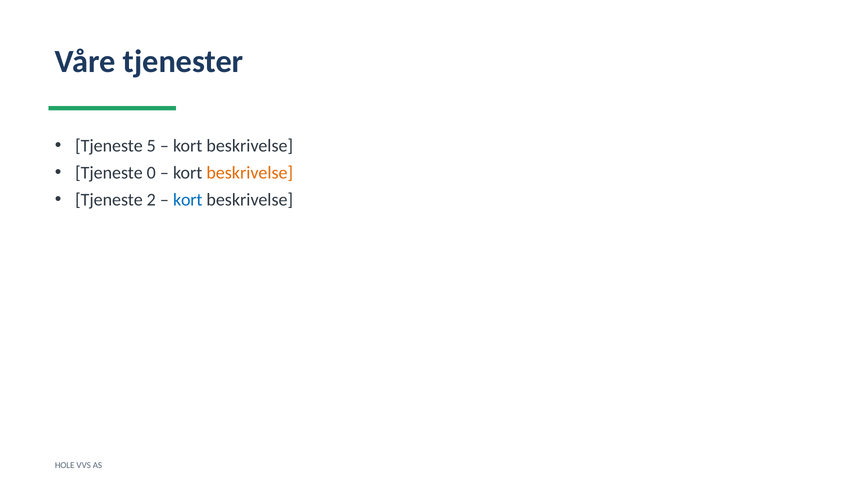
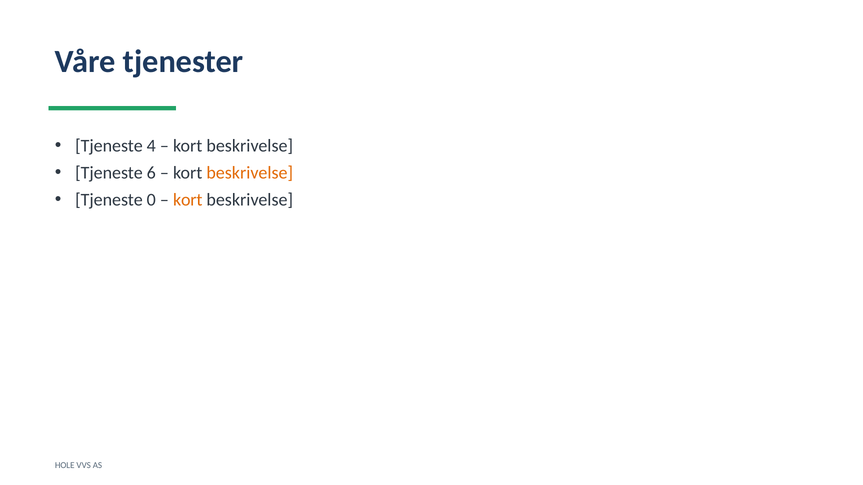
5: 5 -> 4
0: 0 -> 6
2: 2 -> 0
kort at (188, 200) colour: blue -> orange
